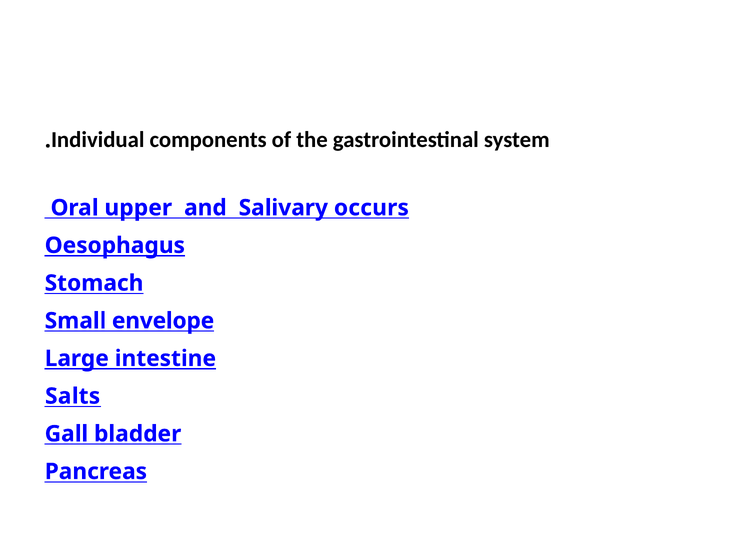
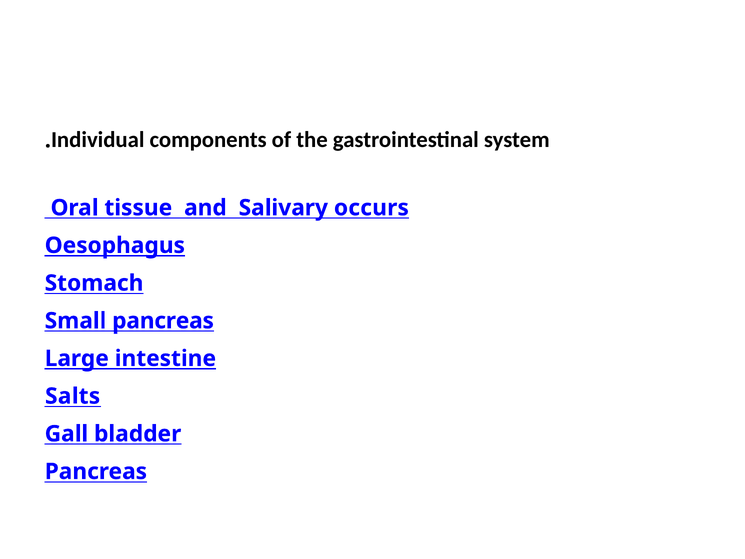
upper: upper -> tissue
Small envelope: envelope -> pancreas
